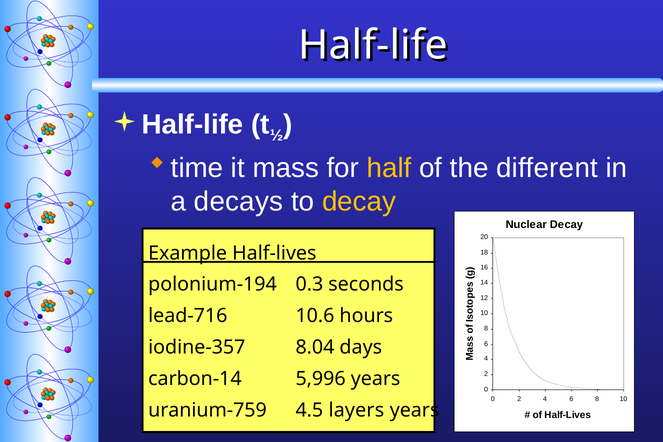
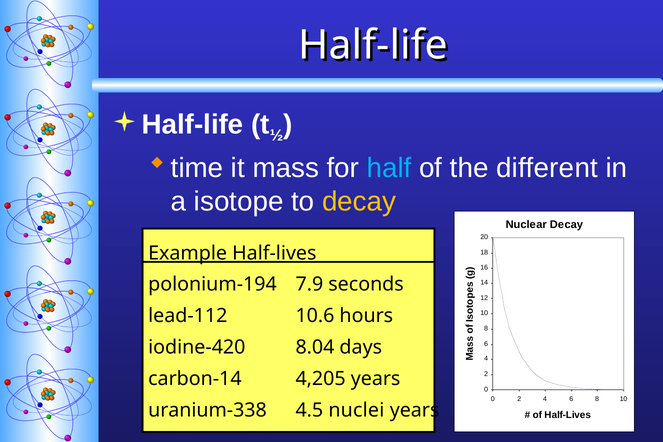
half colour: yellow -> light blue
decays: decays -> isotope
0.3: 0.3 -> 7.9
lead-716: lead-716 -> lead-112
iodine-357: iodine-357 -> iodine-420
5,996: 5,996 -> 4,205
uranium-759: uranium-759 -> uranium-338
layers: layers -> nuclei
